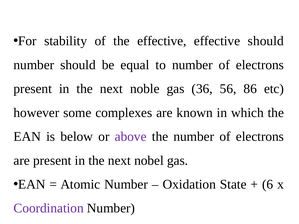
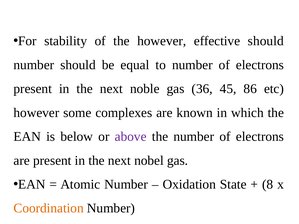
the effective: effective -> however
56: 56 -> 45
6: 6 -> 8
Coordination colour: purple -> orange
